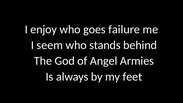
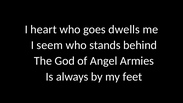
enjoy: enjoy -> heart
failure: failure -> dwells
